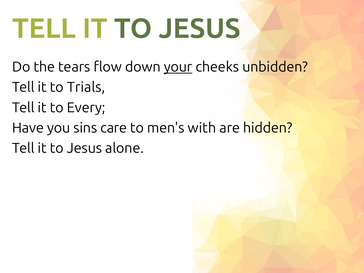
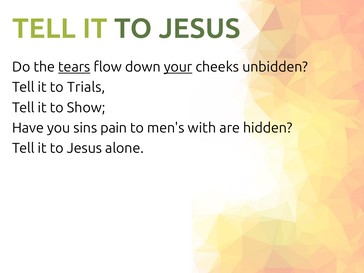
tears underline: none -> present
Every: Every -> Show
care: care -> pain
